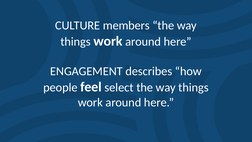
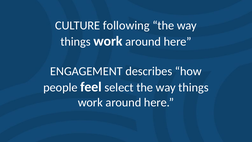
members: members -> following
